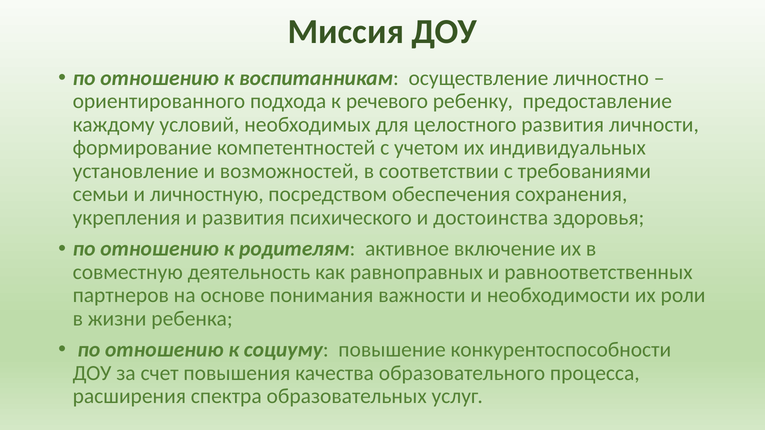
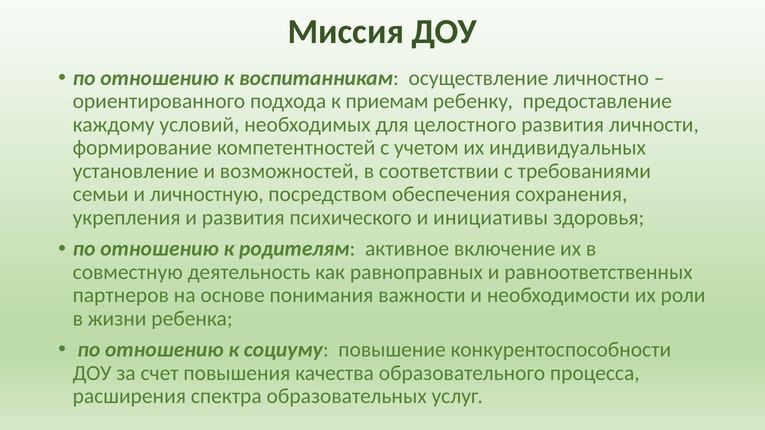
речевого: речевого -> приемам
достоинства: достоинства -> инициативы
